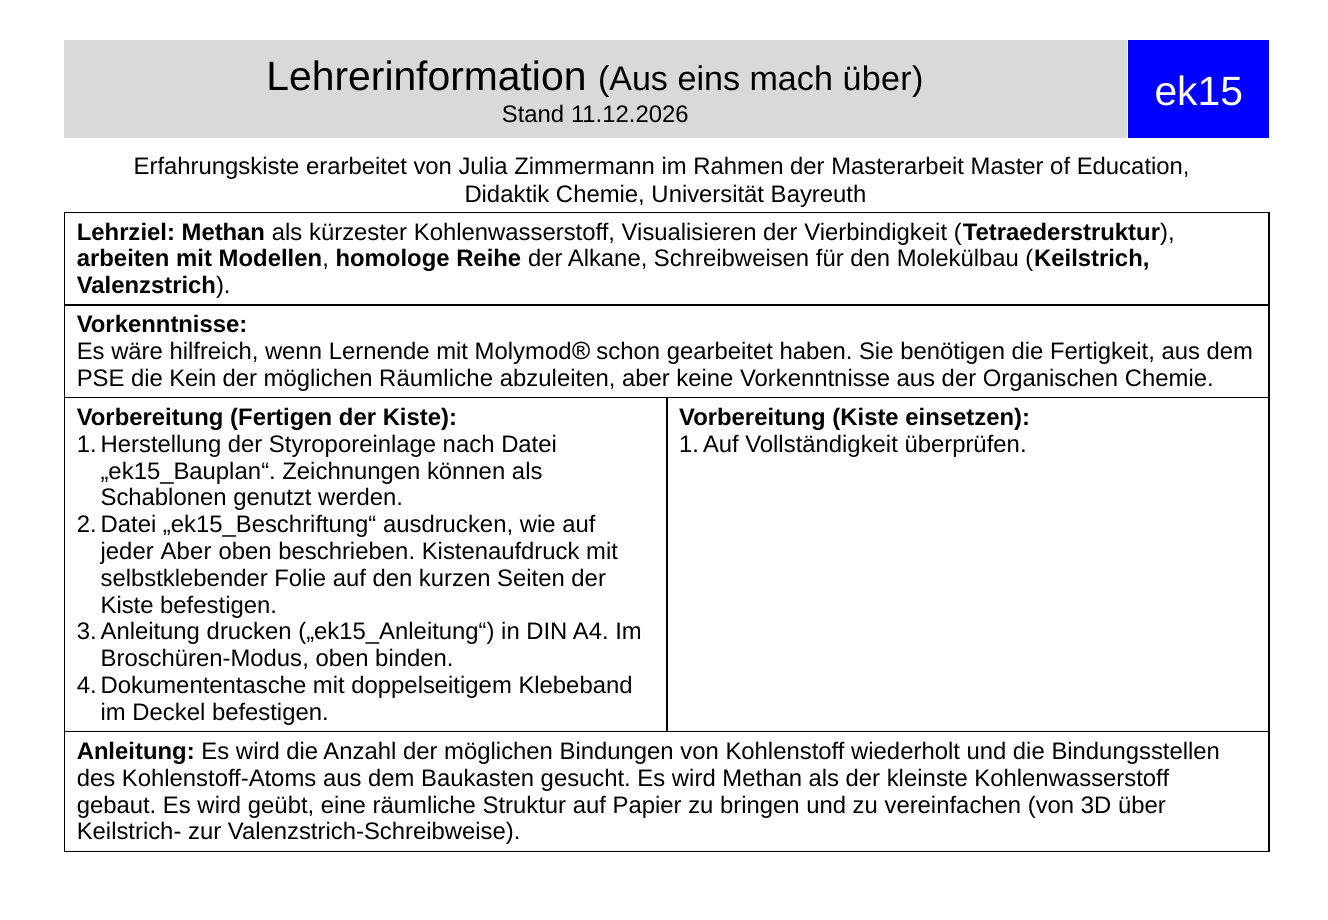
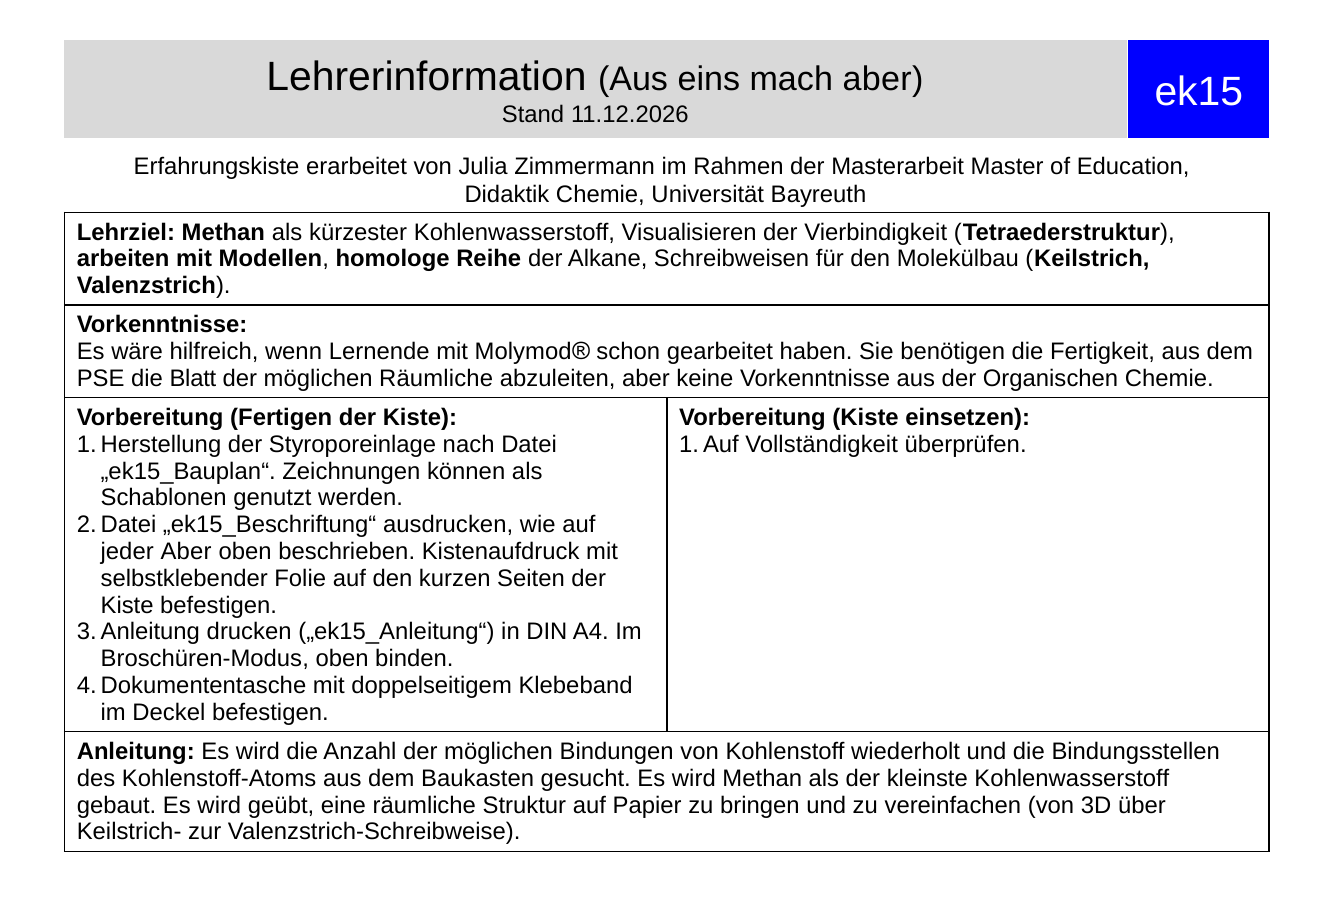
mach über: über -> aber
Kein: Kein -> Blatt
